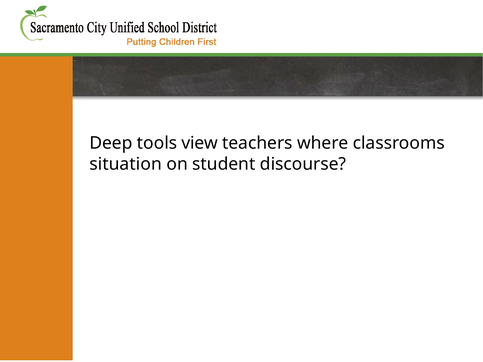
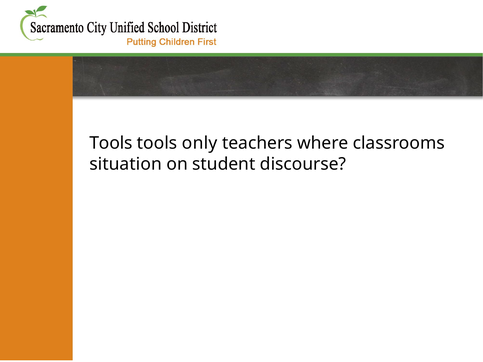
Deep at (111, 143): Deep -> Tools
view: view -> only
